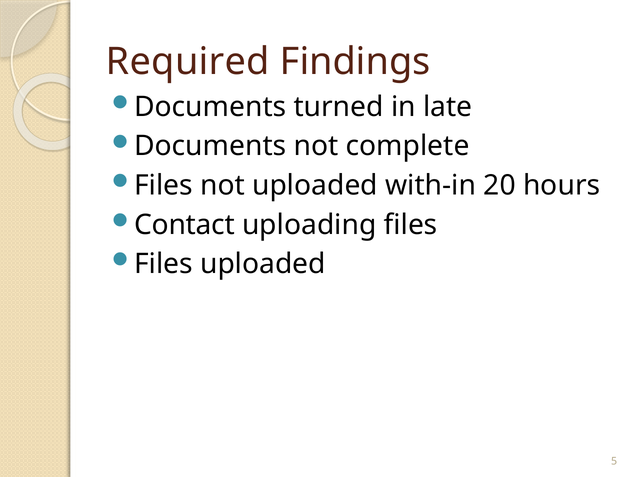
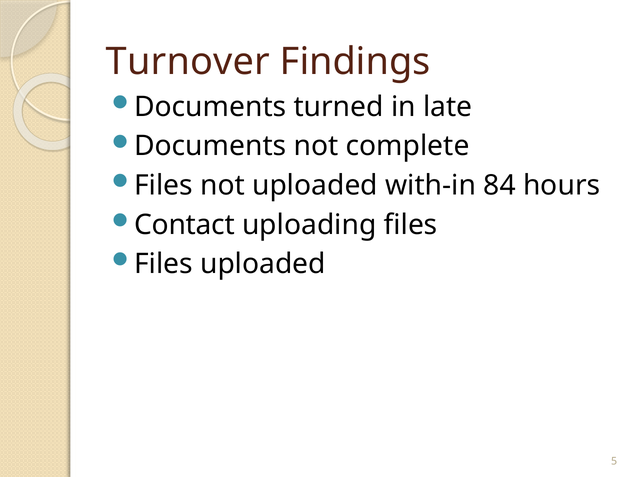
Required: Required -> Turnover
20: 20 -> 84
